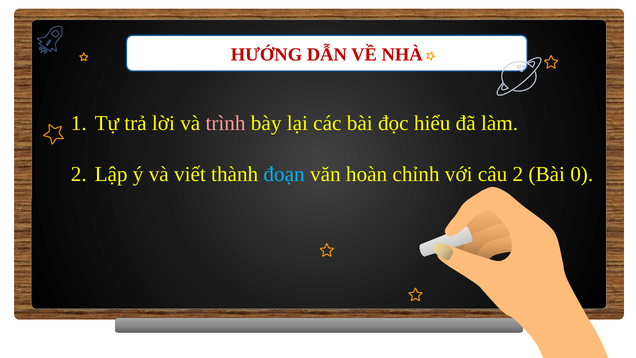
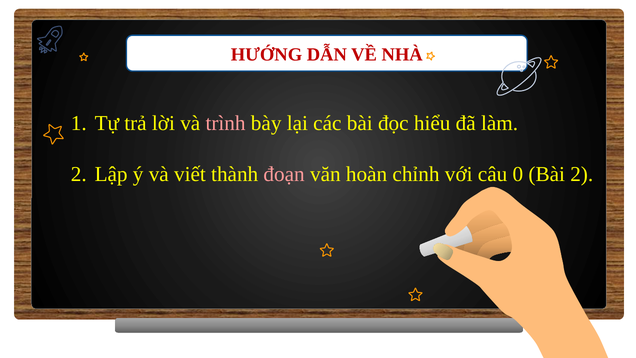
đoạn colour: light blue -> pink
câu 2: 2 -> 0
Bài 0: 0 -> 2
